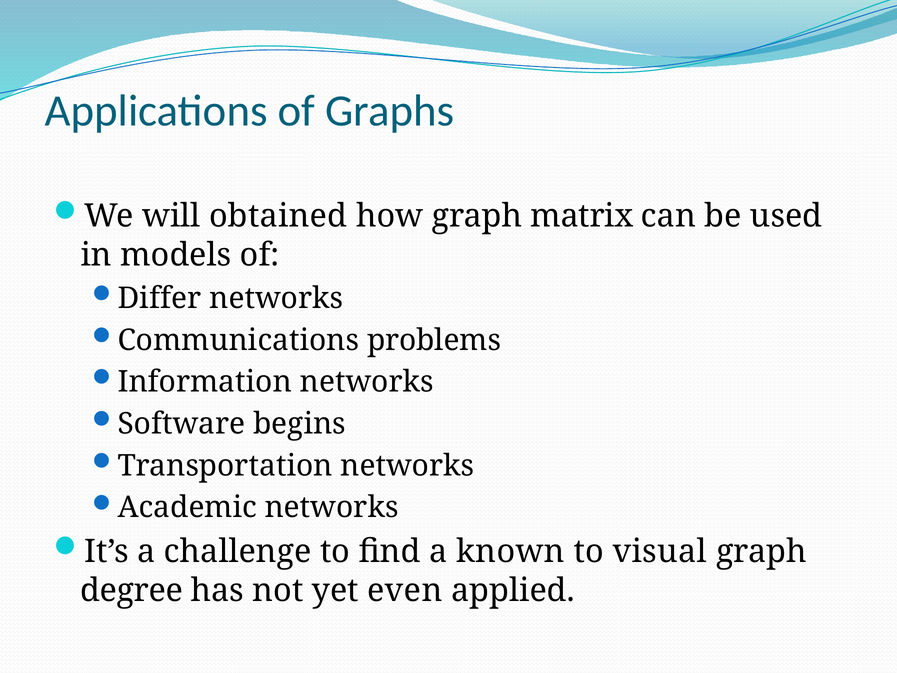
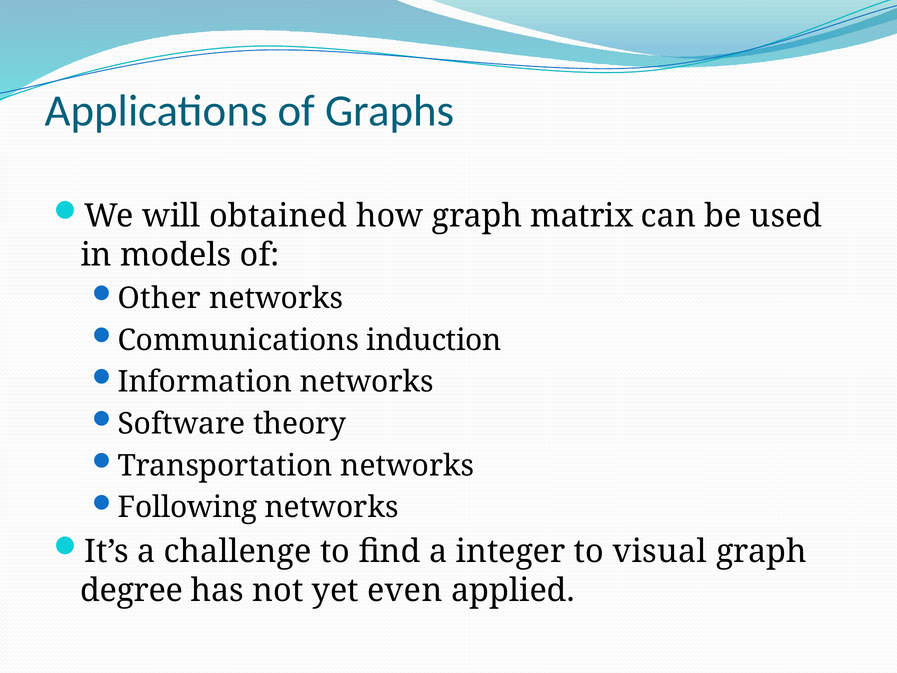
Differ: Differ -> Other
problems: problems -> induction
begins: begins -> theory
Academic: Academic -> Following
known: known -> integer
